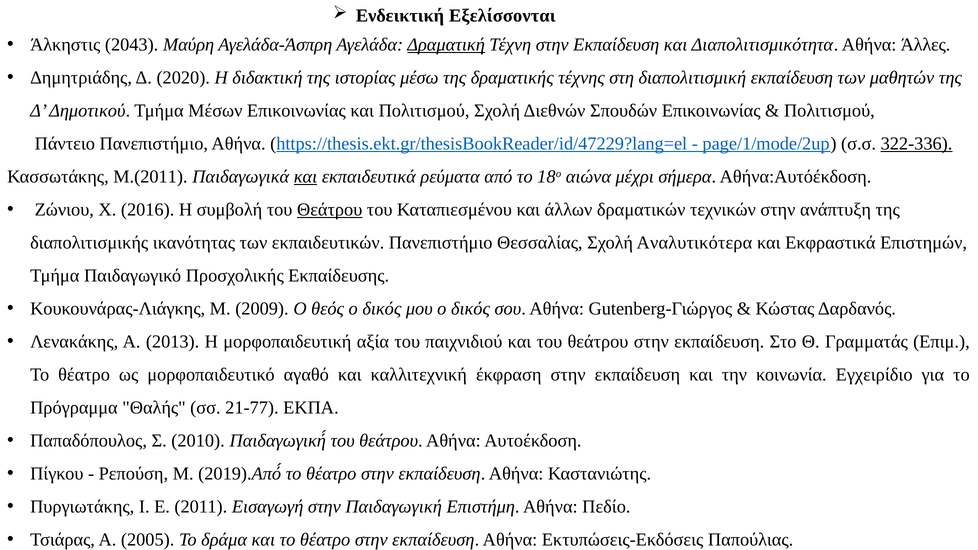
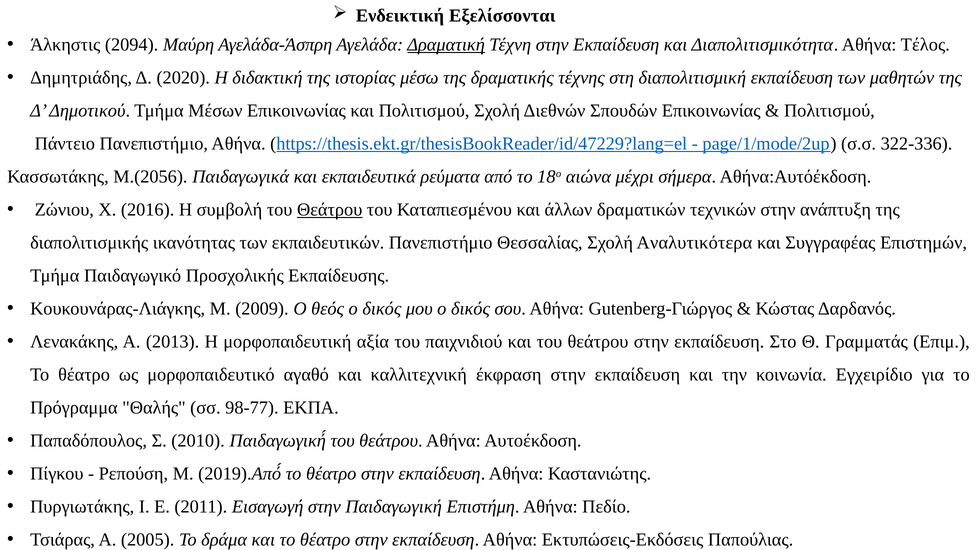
2043: 2043 -> 2094
Άλλες: Άλλες -> Τέλος
322-336 underline: present -> none
Μ.(2011: Μ.(2011 -> Μ.(2056
και at (306, 177) underline: present -> none
Εκφραστικά: Εκφραστικά -> Συγγραφέας
21-77: 21-77 -> 98-77
